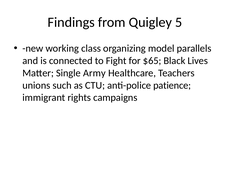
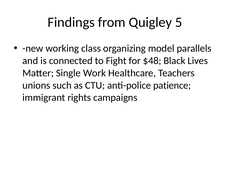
$65: $65 -> $48
Army: Army -> Work
